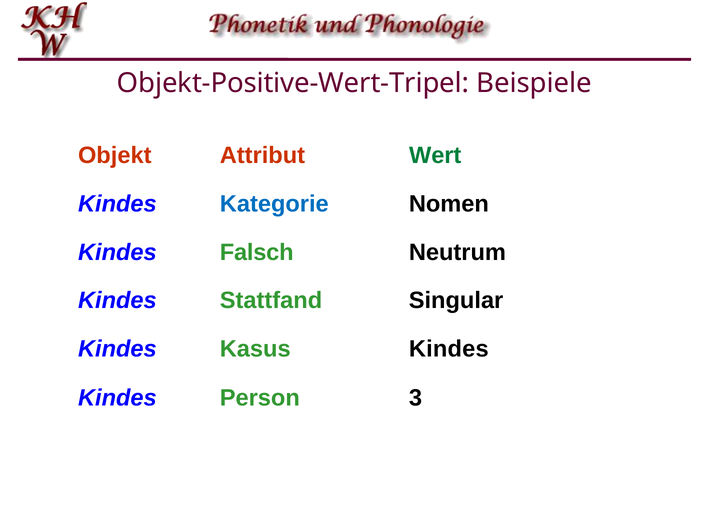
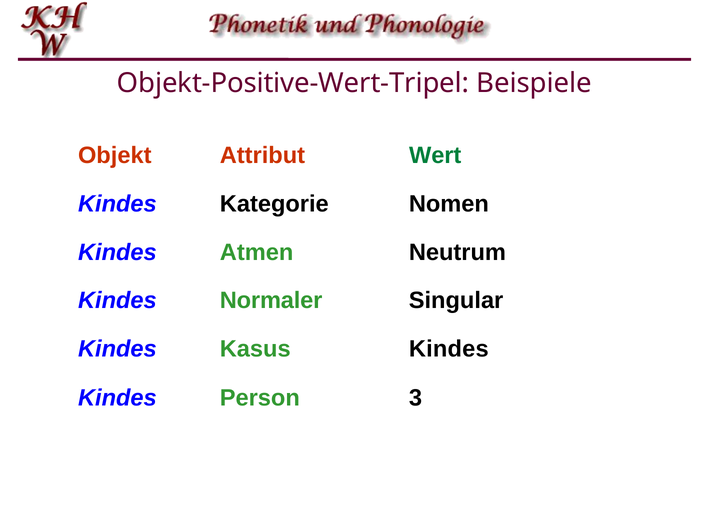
Kategorie colour: blue -> black
Falsch: Falsch -> Atmen
Stattfand: Stattfand -> Normaler
